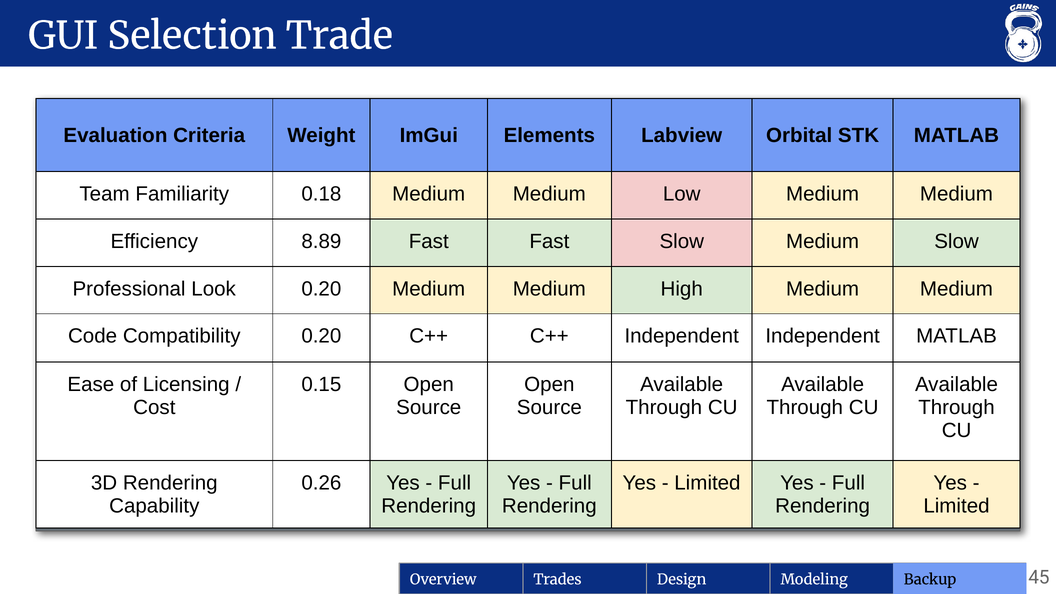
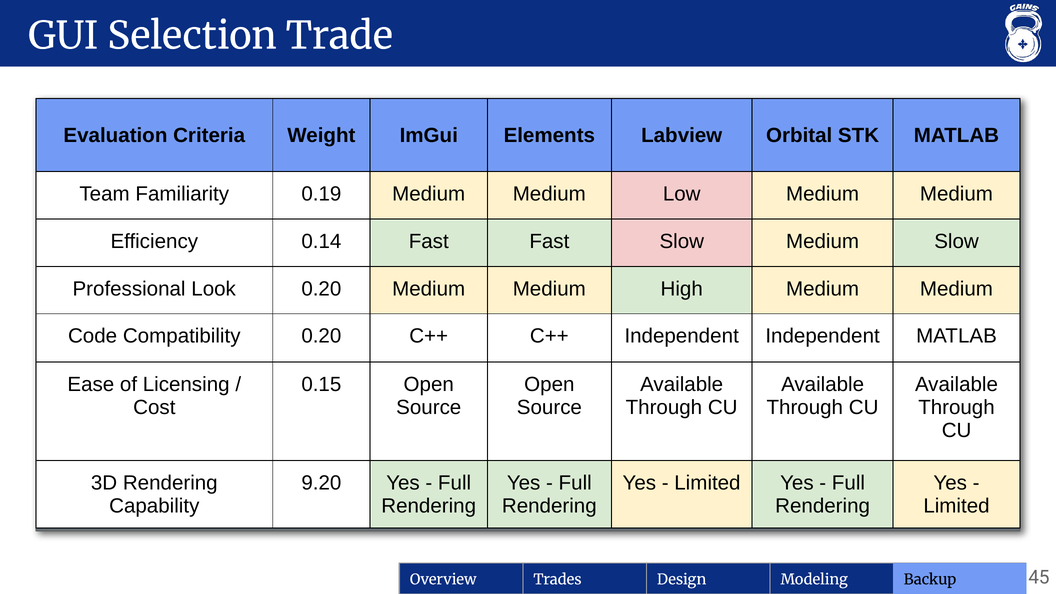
0.18: 0.18 -> 0.19
8.89: 8.89 -> 0.14
0.26: 0.26 -> 9.20
